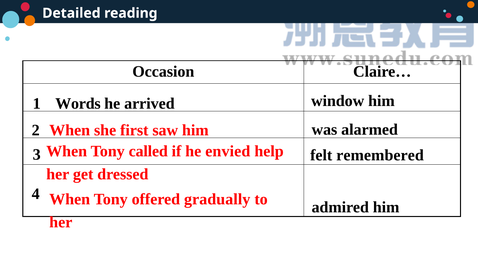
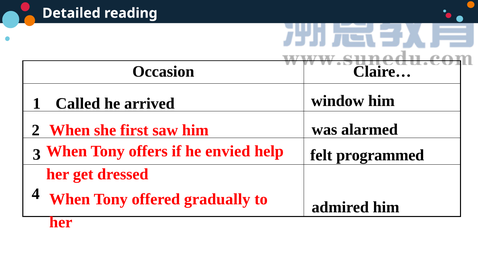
Words: Words -> Called
called: called -> offers
remembered: remembered -> programmed
